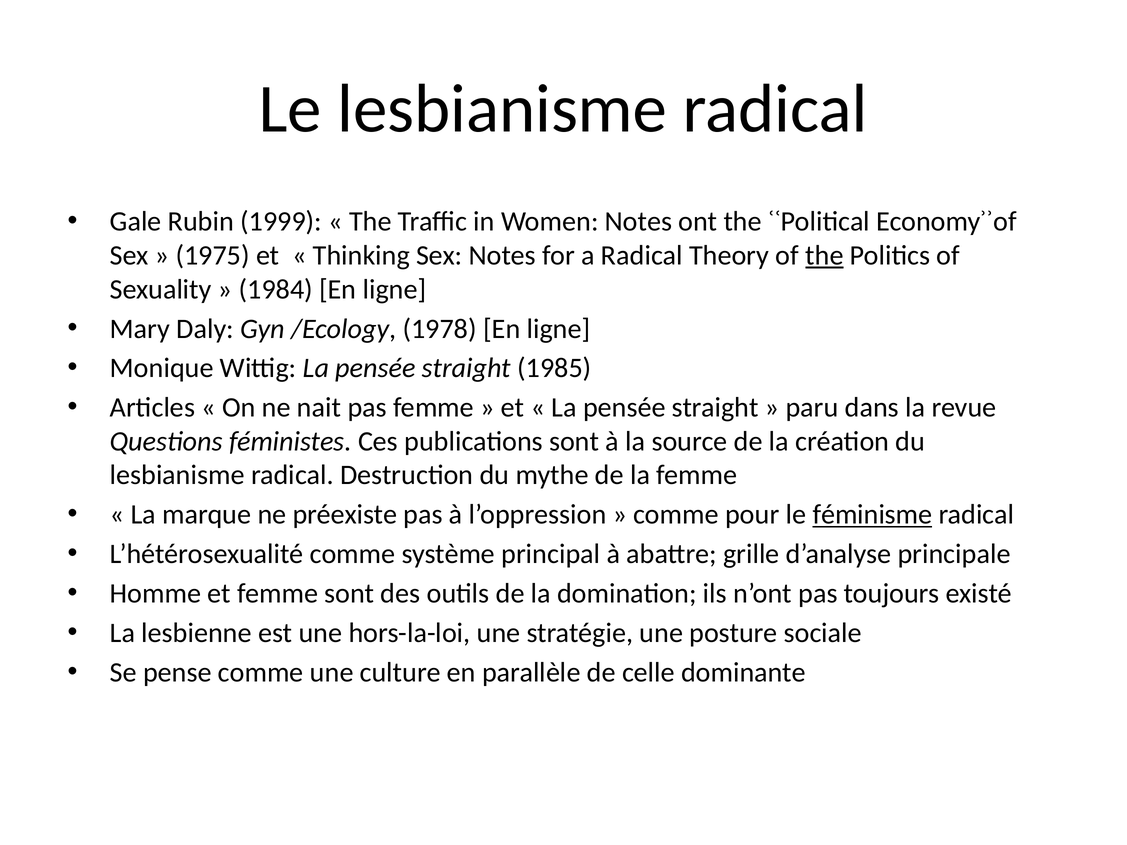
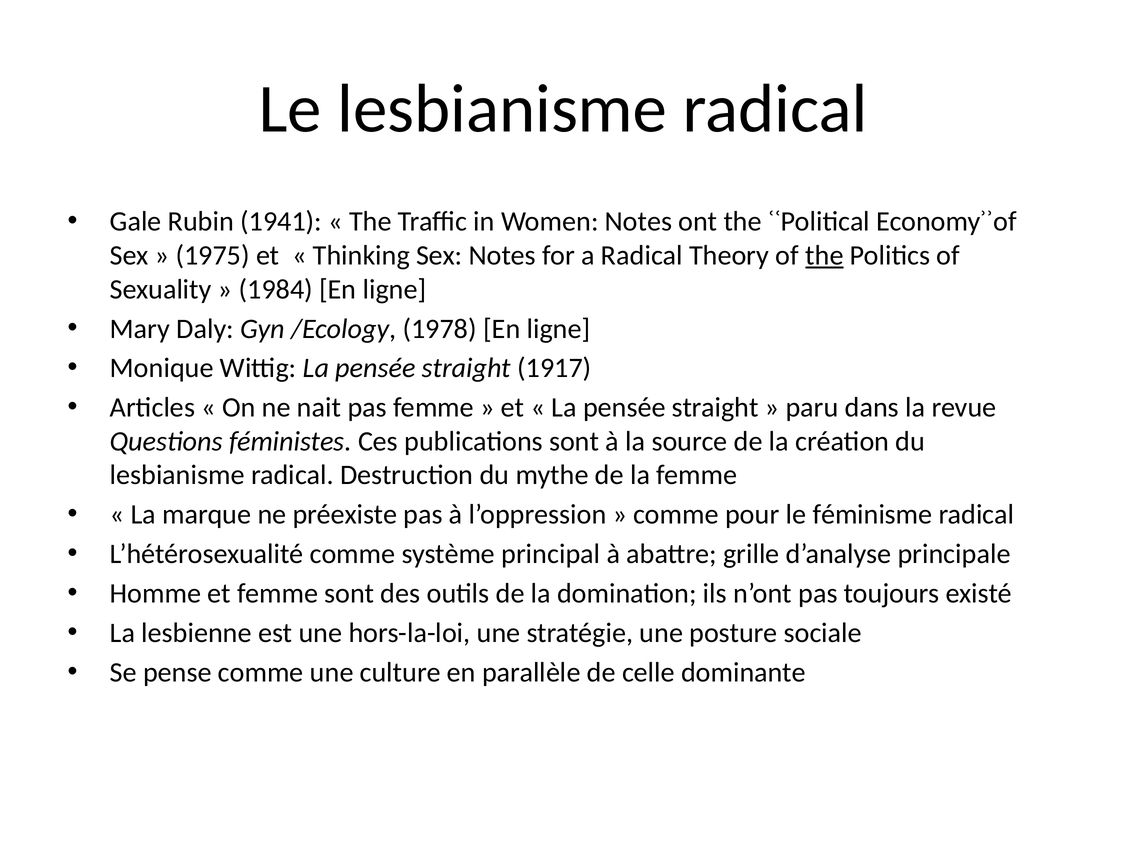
1999: 1999 -> 1941
1985: 1985 -> 1917
féminisme underline: present -> none
